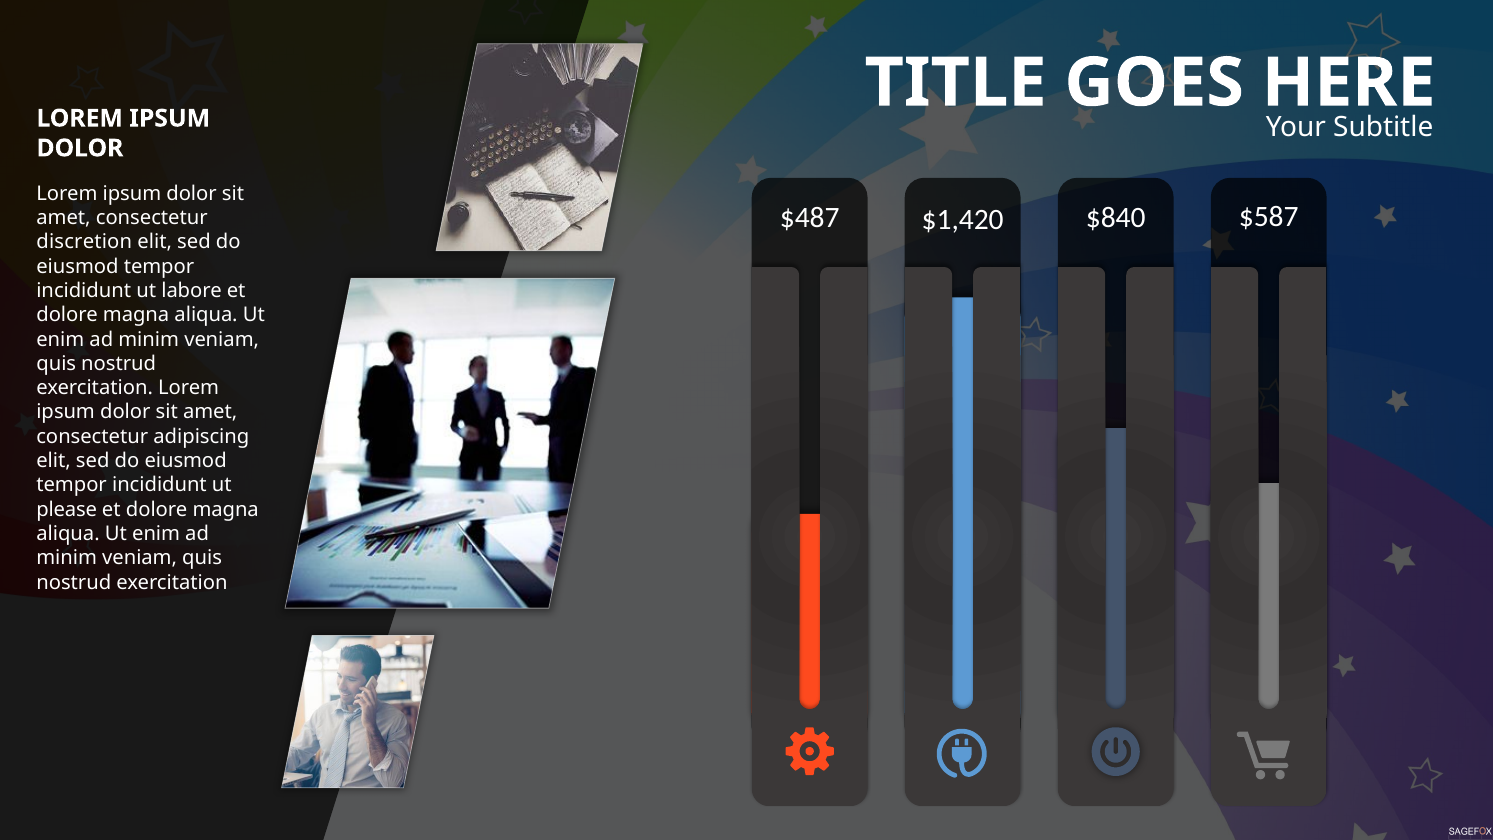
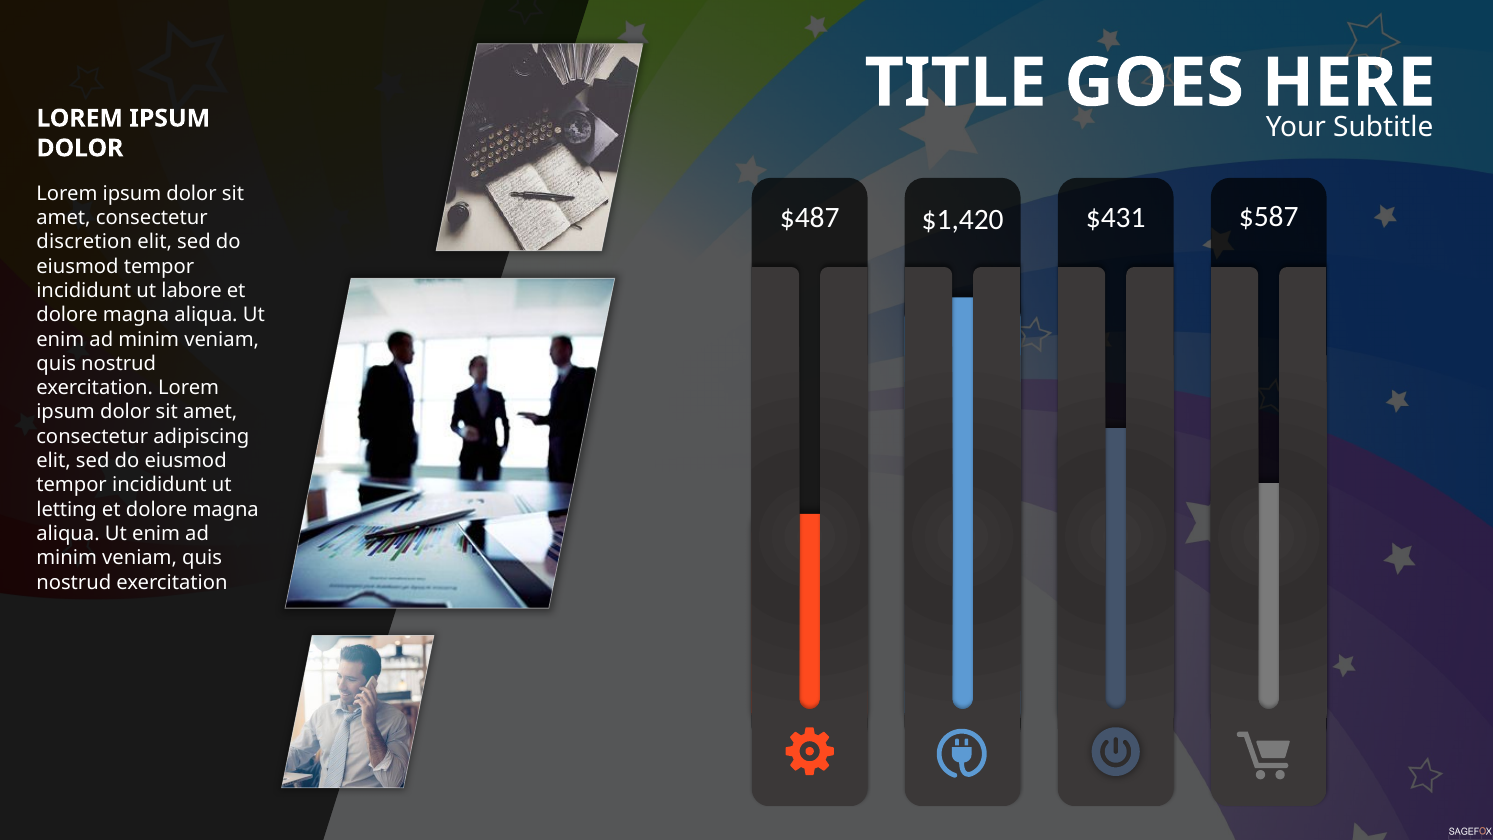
$840: $840 -> $431
please: please -> letting
